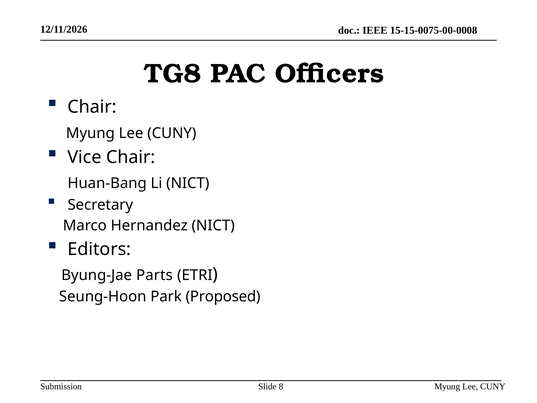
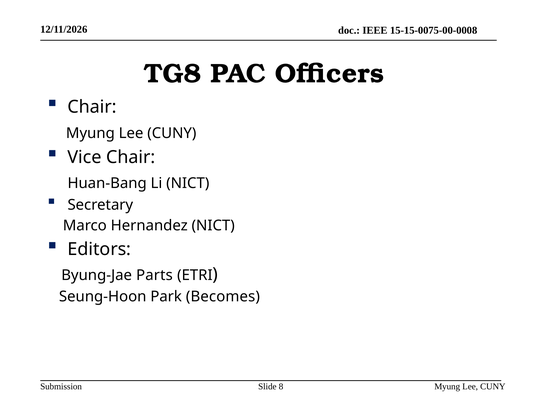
Proposed: Proposed -> Becomes
